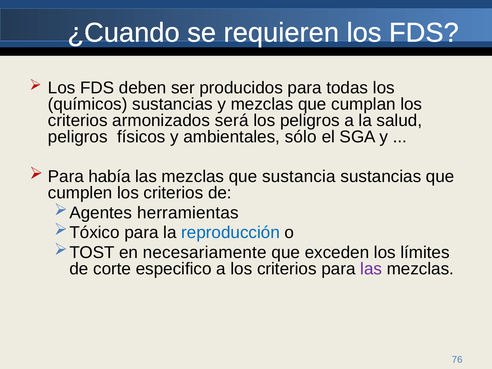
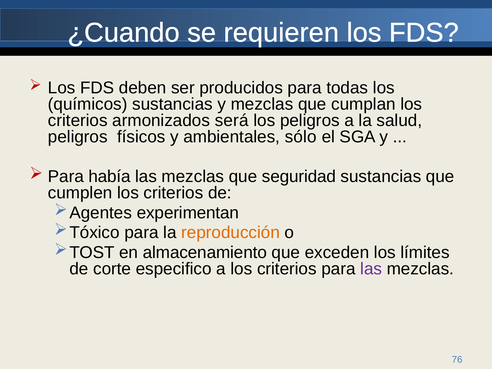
sustancia: sustancia -> seguridad
herramientas: herramientas -> experimentan
reproducción colour: blue -> orange
necesariamente: necesariamente -> almacenamiento
